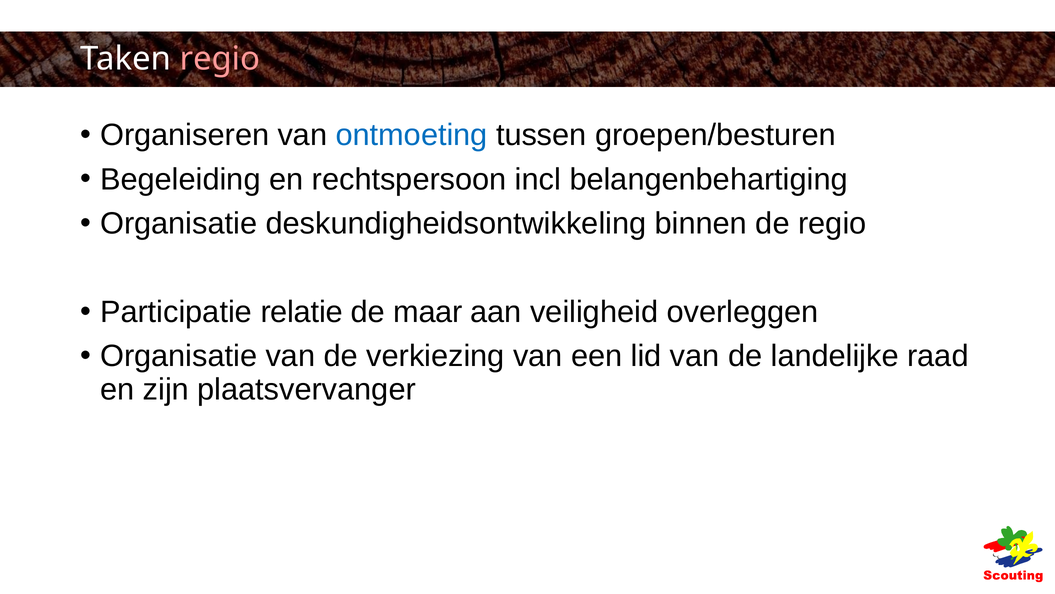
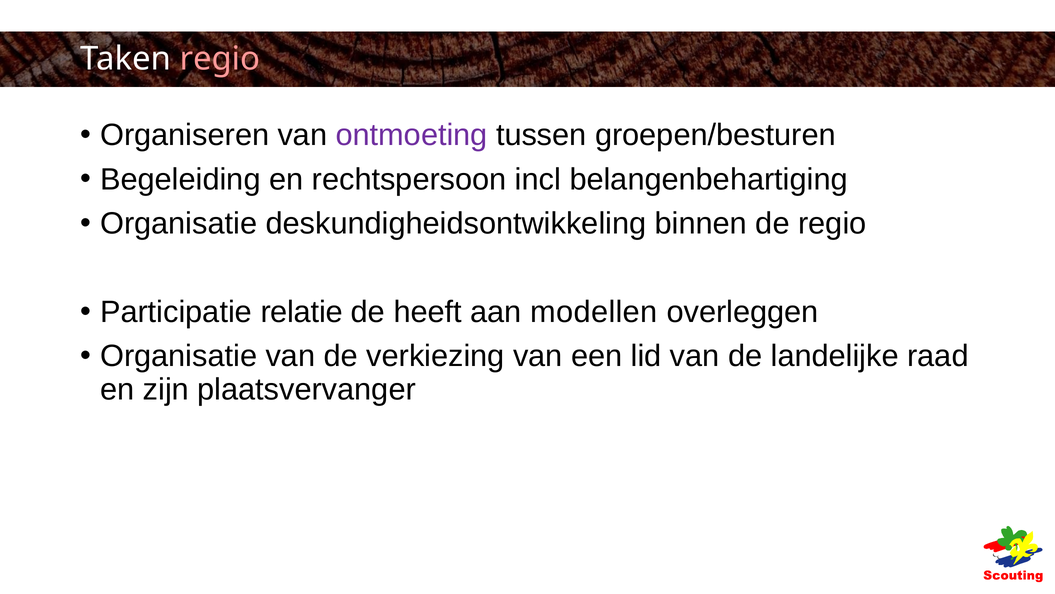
ontmoeting colour: blue -> purple
maar: maar -> heeft
veiligheid: veiligheid -> modellen
